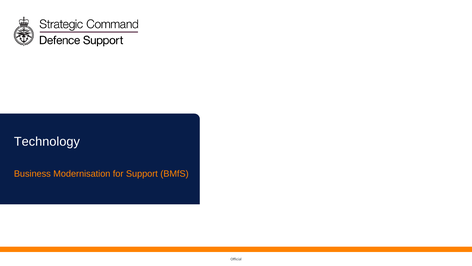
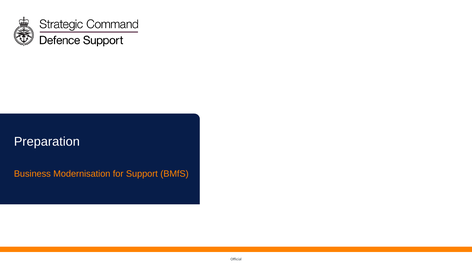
Technology: Technology -> Preparation
